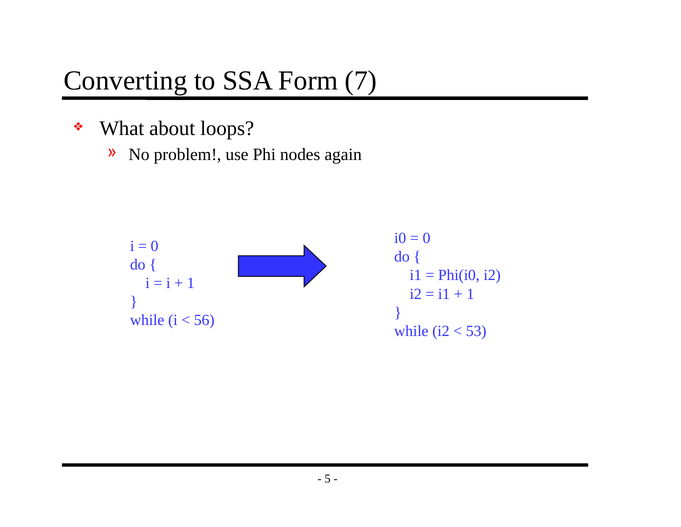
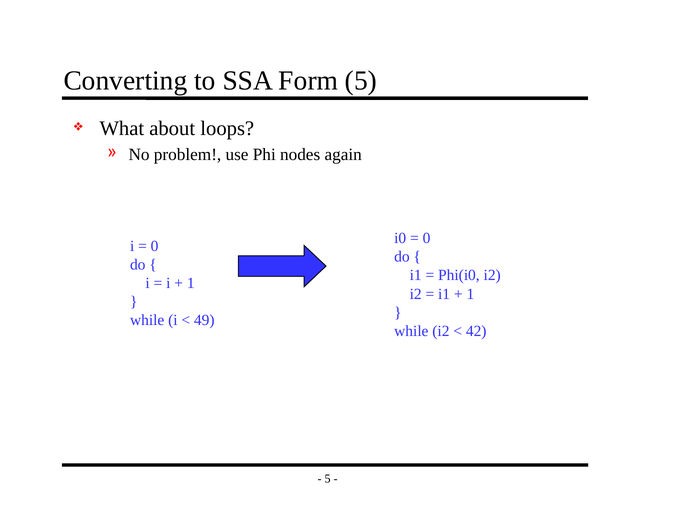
Form 7: 7 -> 5
56: 56 -> 49
53: 53 -> 42
